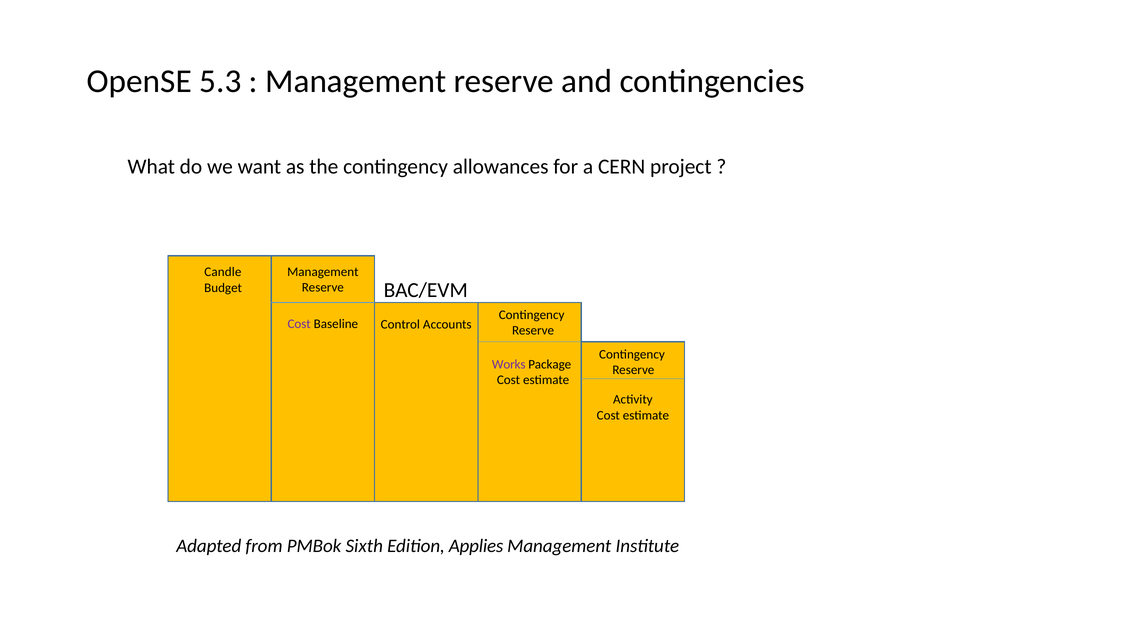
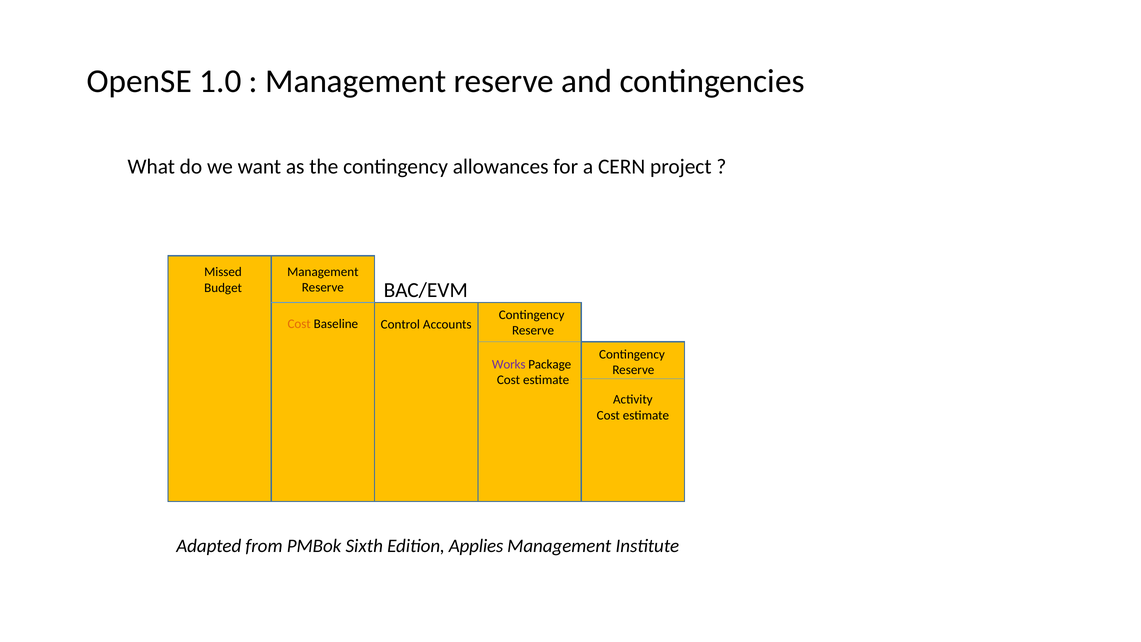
5.3: 5.3 -> 1.0
Candle: Candle -> Missed
Cost at (299, 324) colour: purple -> orange
